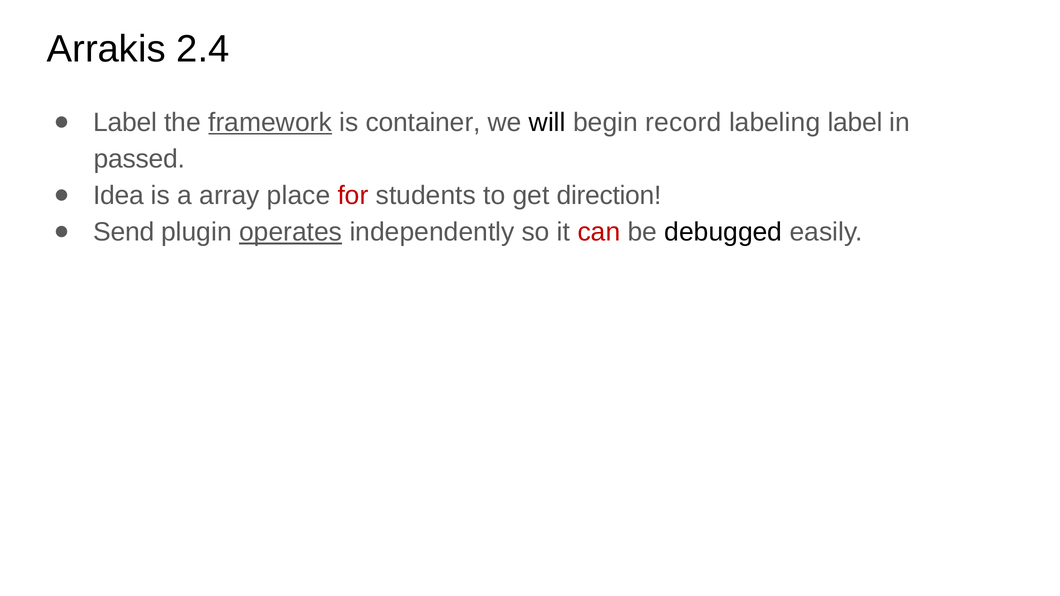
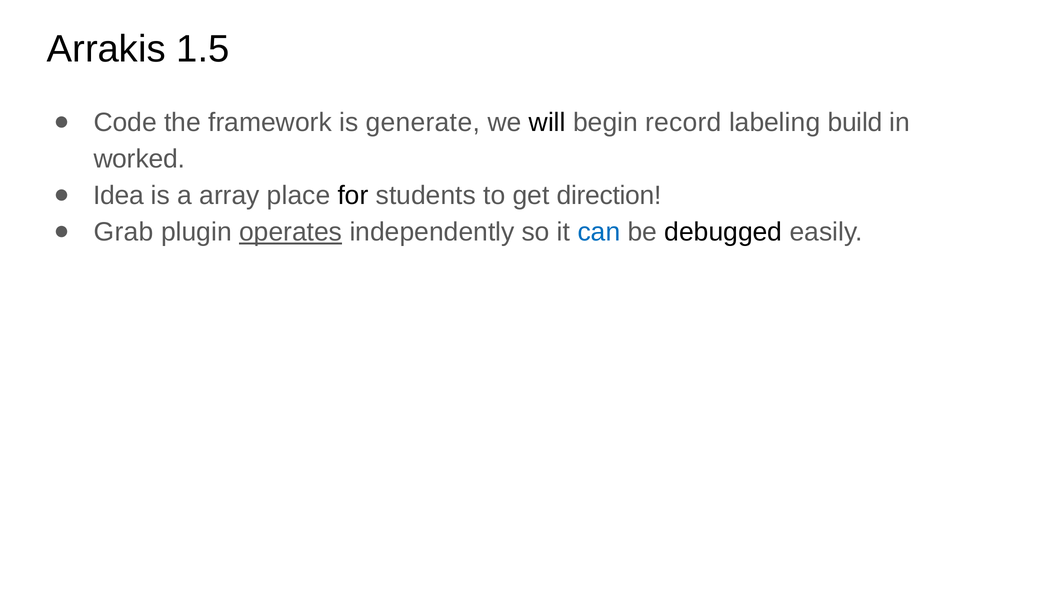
2.4: 2.4 -> 1.5
Label at (125, 123): Label -> Code
framework underline: present -> none
container: container -> generate
labeling label: label -> build
passed: passed -> worked
for colour: red -> black
Send: Send -> Grab
can colour: red -> blue
